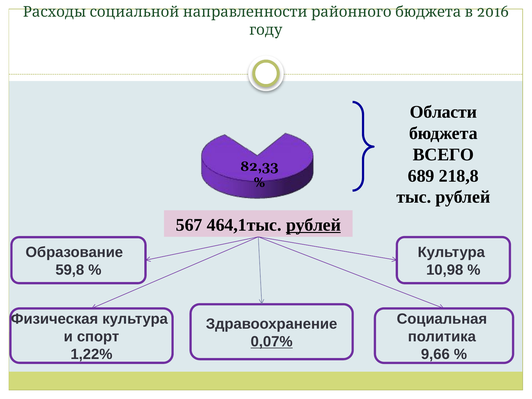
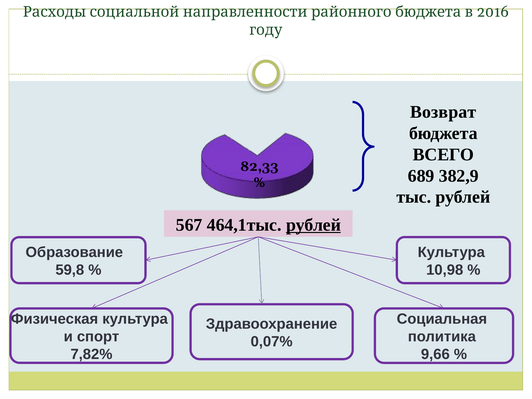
Области: Области -> Возврат
218,8: 218,8 -> 382,9
0,07% underline: present -> none
1,22%: 1,22% -> 7,82%
